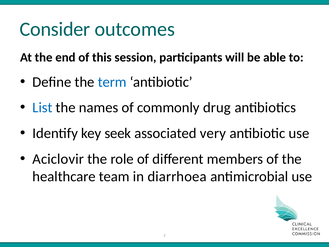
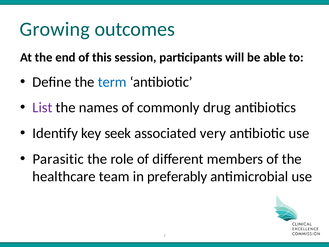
Consider: Consider -> Growing
List colour: blue -> purple
Aciclovir: Aciclovir -> Parasitic
diarrhoea: diarrhoea -> preferably
